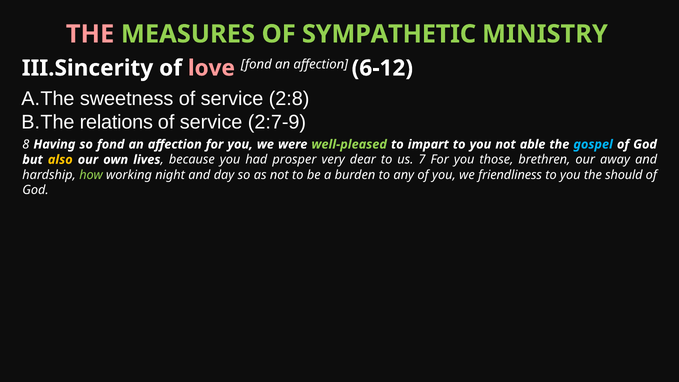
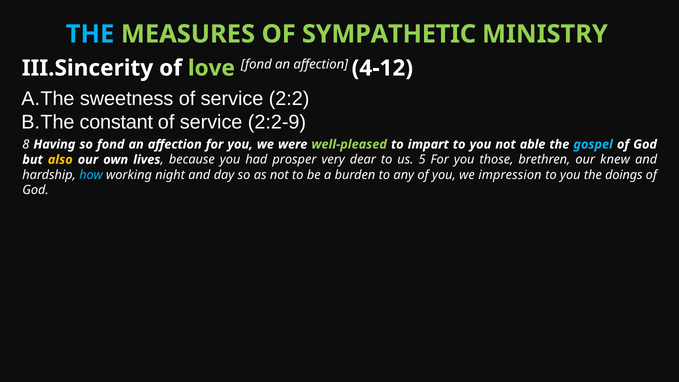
THE at (90, 34) colour: pink -> light blue
love colour: pink -> light green
6-12: 6-12 -> 4-12
2:8: 2:8 -> 2:2
relations: relations -> constant
2:7-9: 2:7-9 -> 2:2-9
7: 7 -> 5
away: away -> knew
how colour: light green -> light blue
friendliness: friendliness -> impression
should: should -> doings
